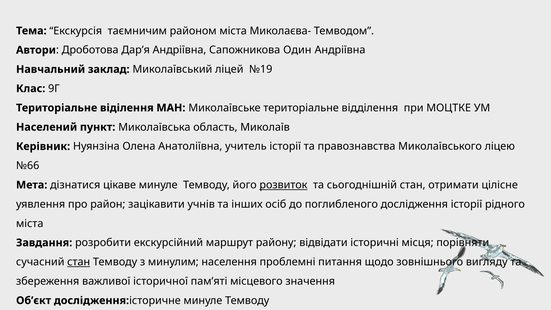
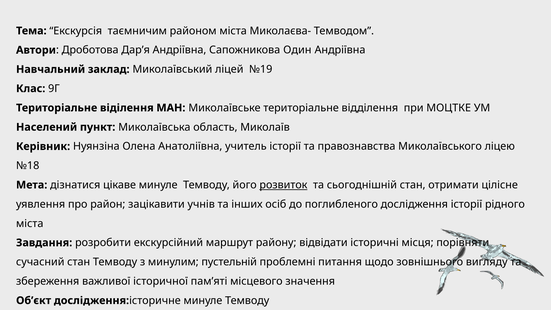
№66: №66 -> №18
стан at (79, 262) underline: present -> none
населення: населення -> пустельній
